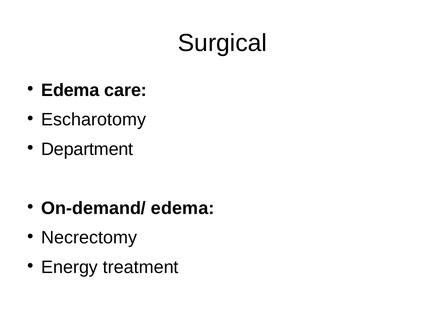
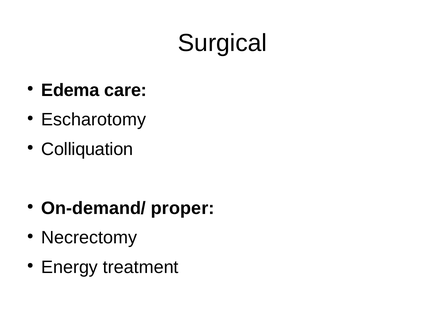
Department: Department -> Colliquation
On-demand/ edema: edema -> proper
